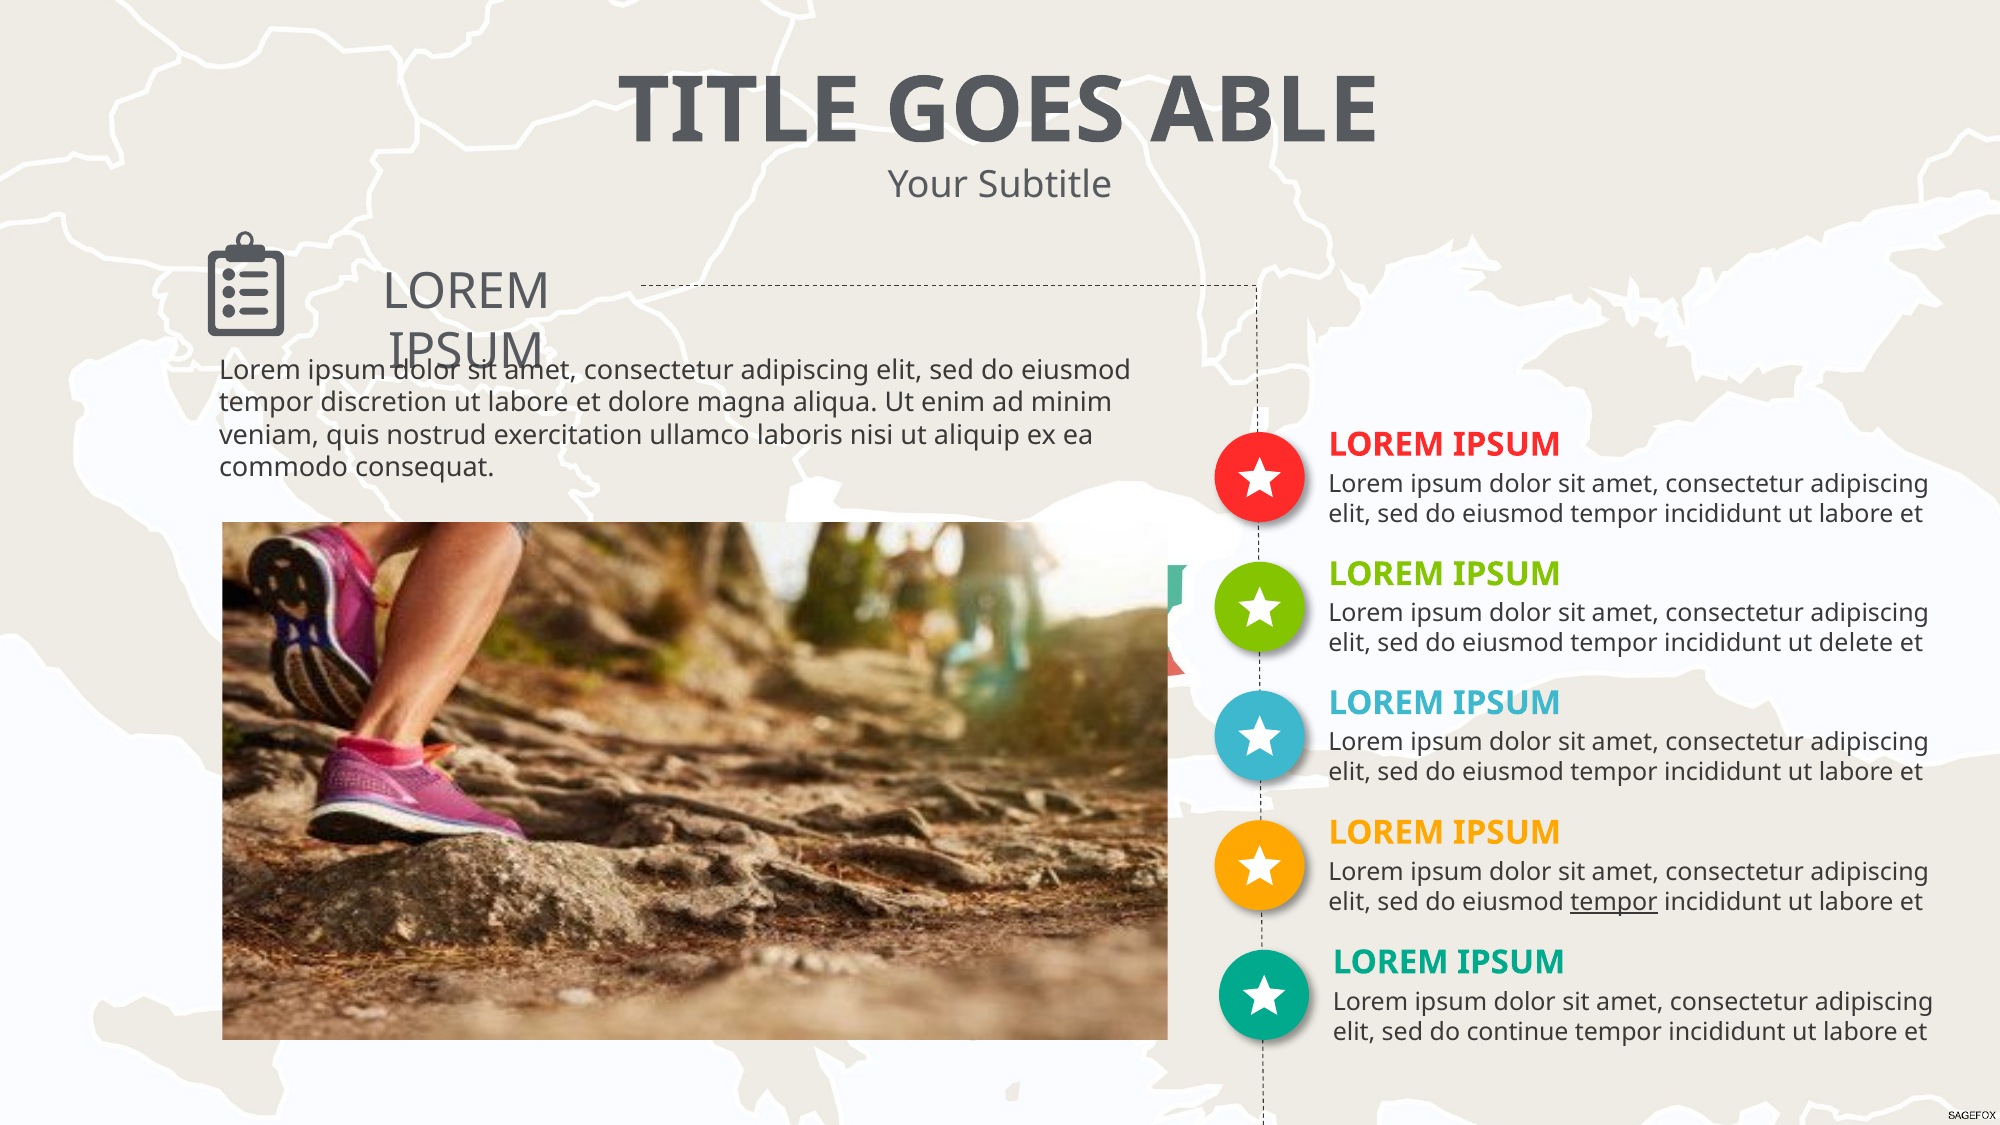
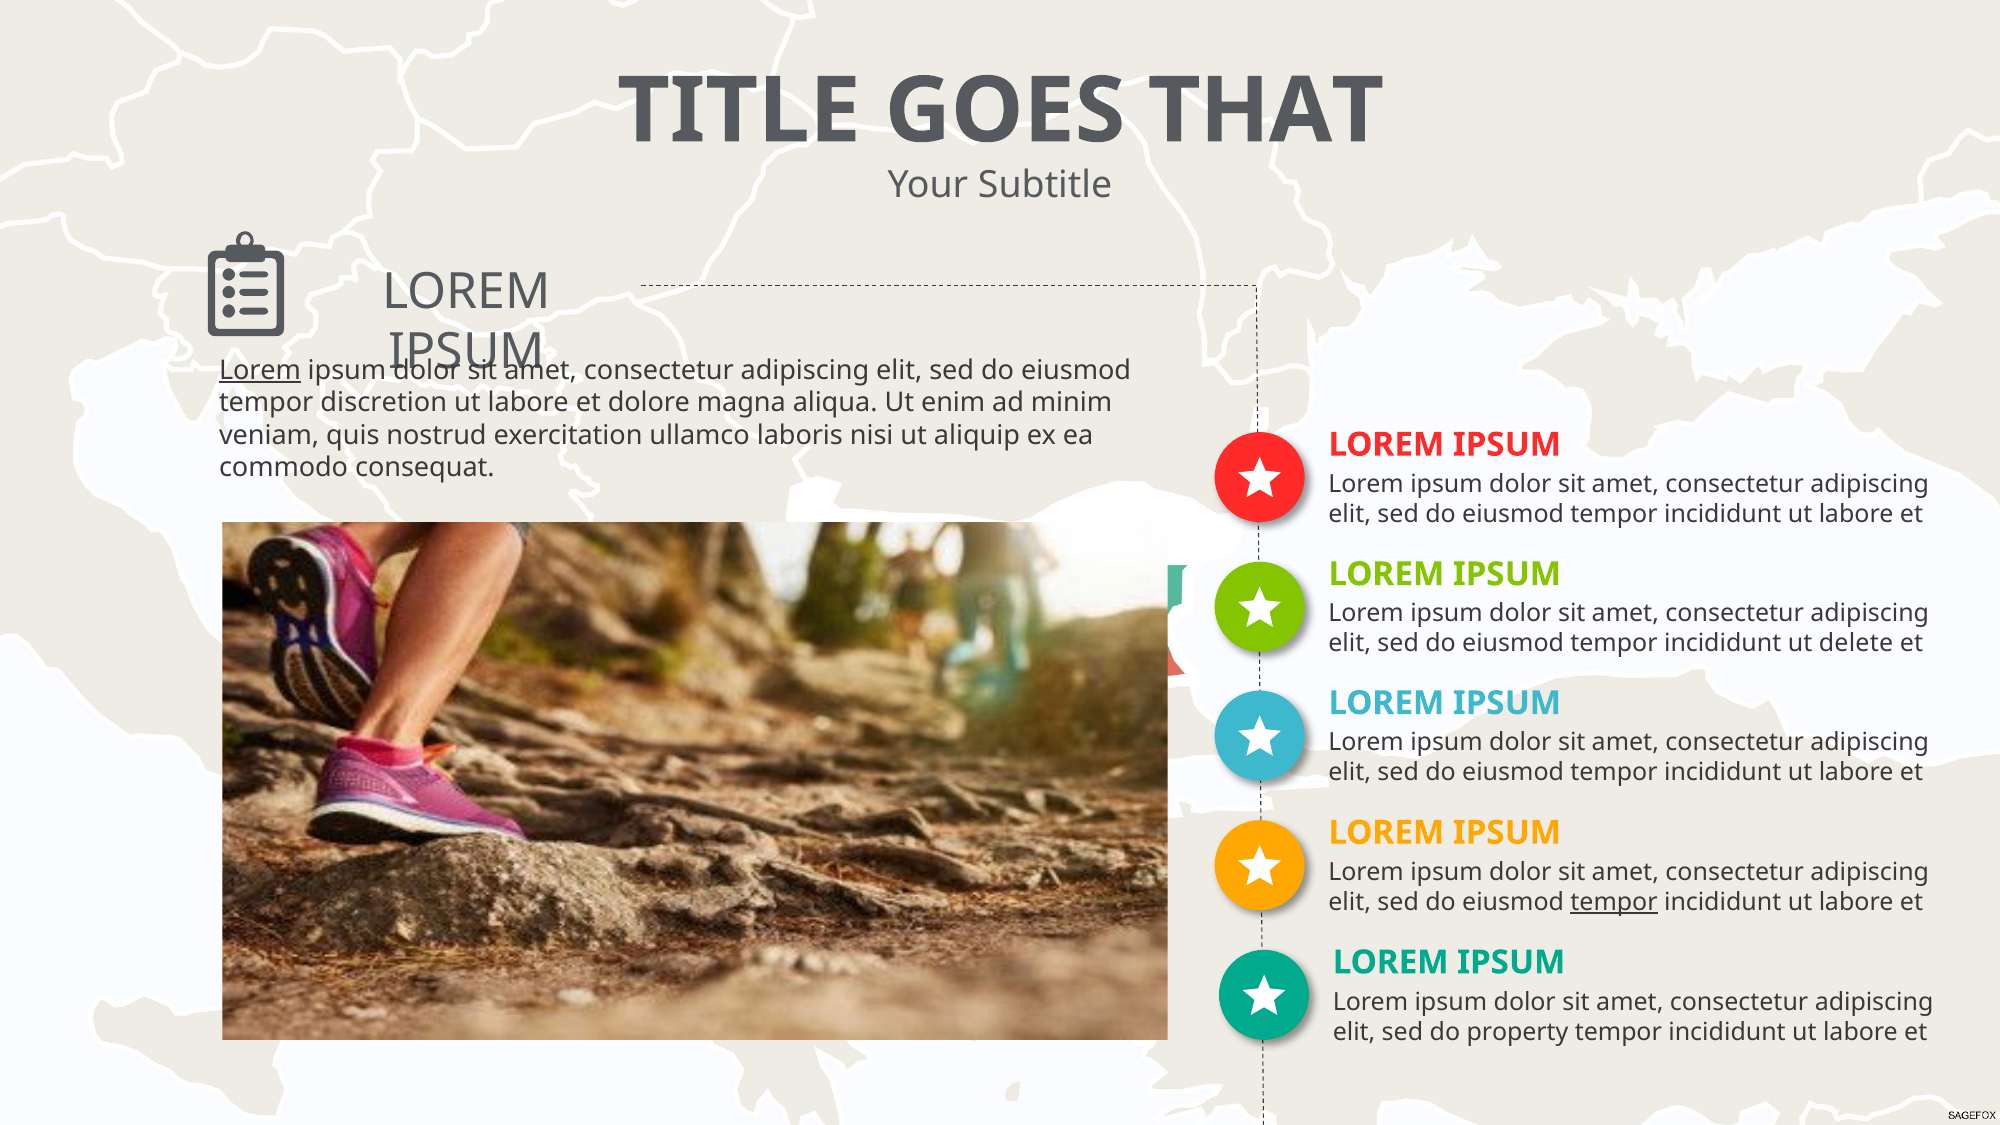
ABLE: ABLE -> THAT
Lorem at (260, 370) underline: none -> present
continue: continue -> property
